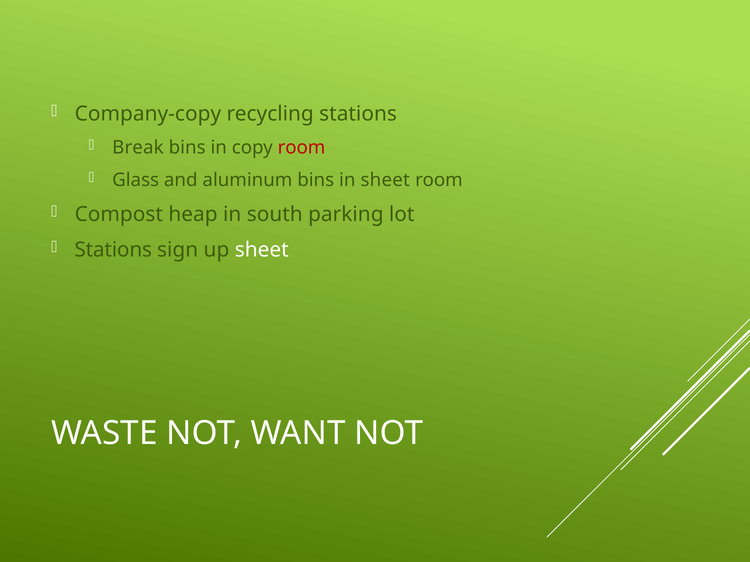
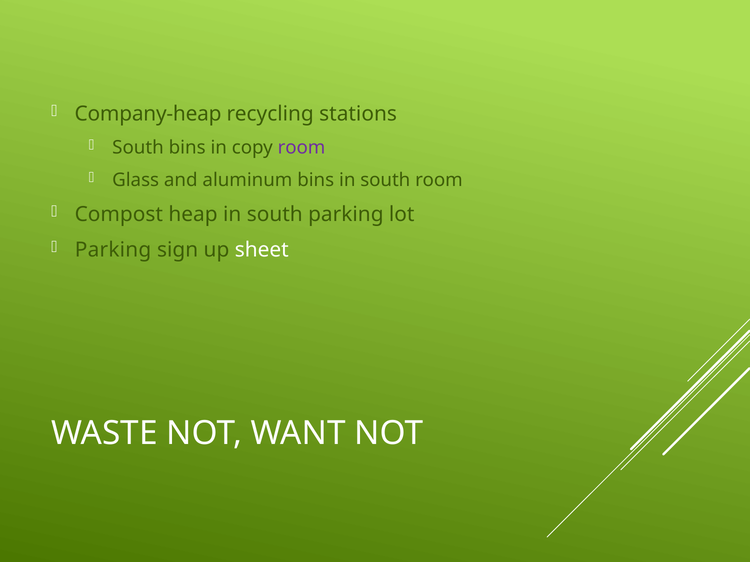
Company-copy: Company-copy -> Company-heap
Break at (138, 148): Break -> South
room at (302, 148) colour: red -> purple
bins in sheet: sheet -> south
Stations at (113, 250): Stations -> Parking
